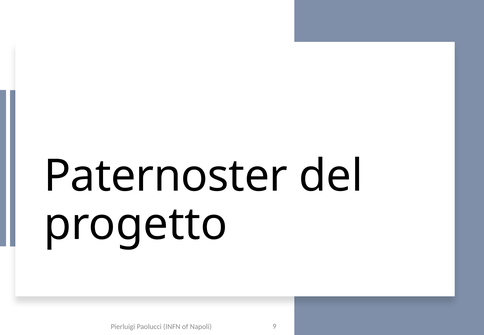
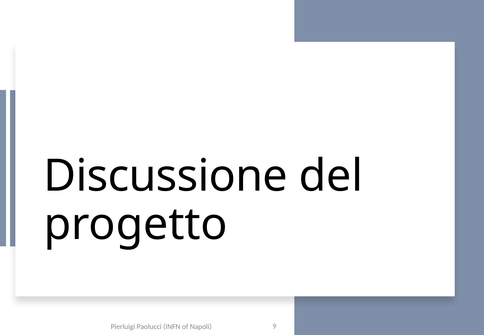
Paternoster: Paternoster -> Discussione
